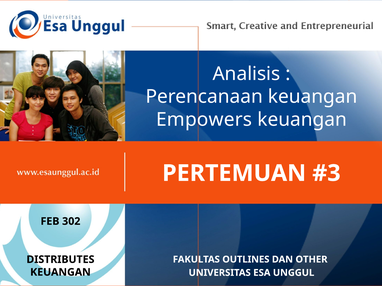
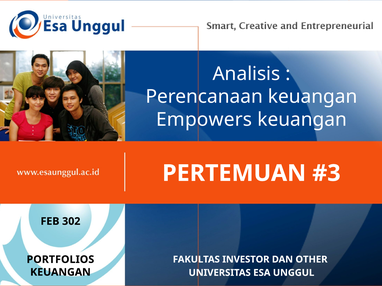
DISTRIBUTES: DISTRIBUTES -> PORTFOLIOS
OUTLINES: OUTLINES -> INVESTOR
